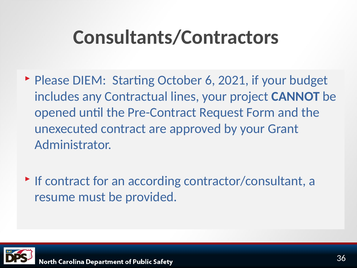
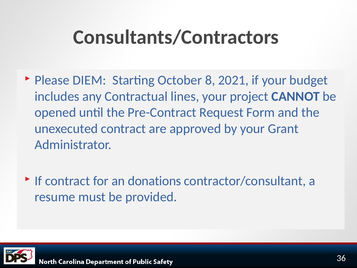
6: 6 -> 8
according: according -> donations
